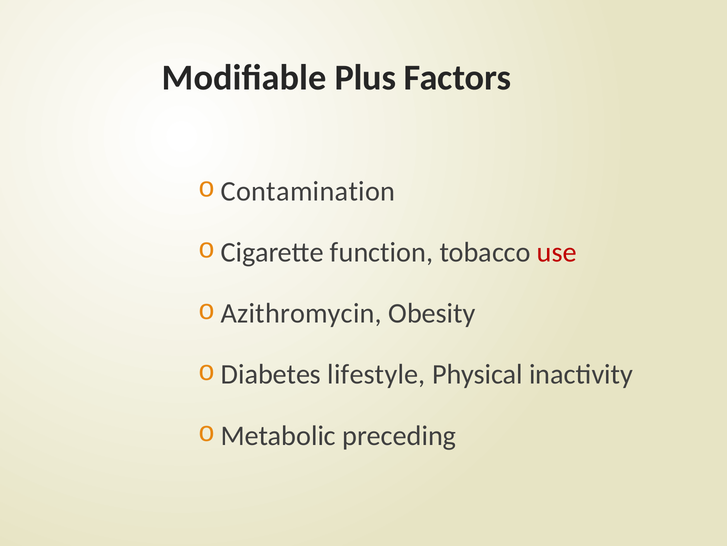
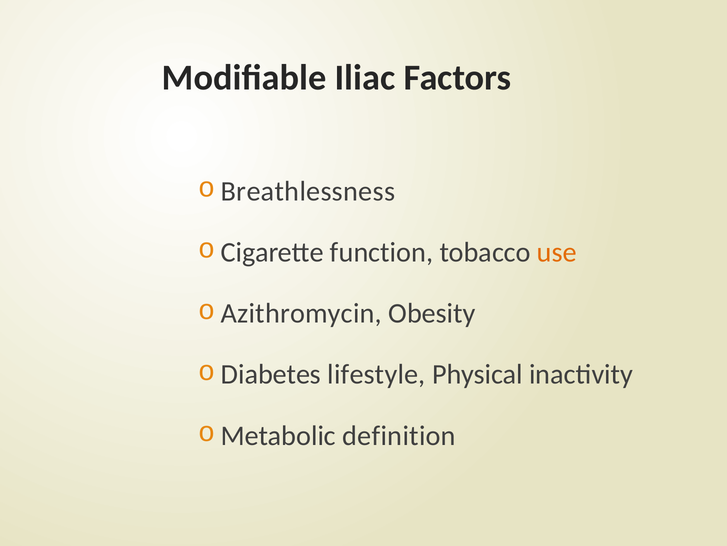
Plus: Plus -> Iliac
Contamination: Contamination -> Breathlessness
use colour: red -> orange
preceding: preceding -> definition
